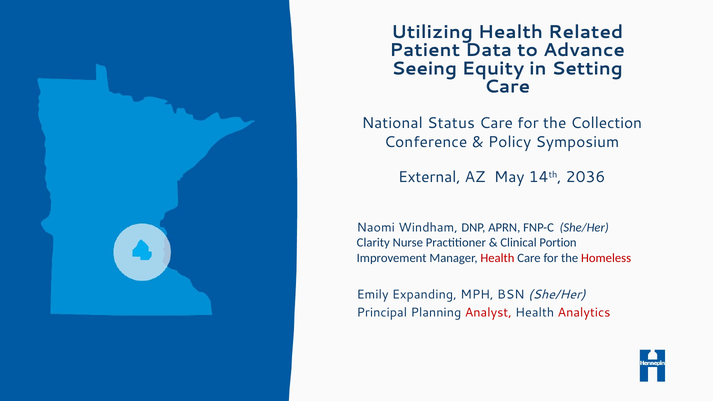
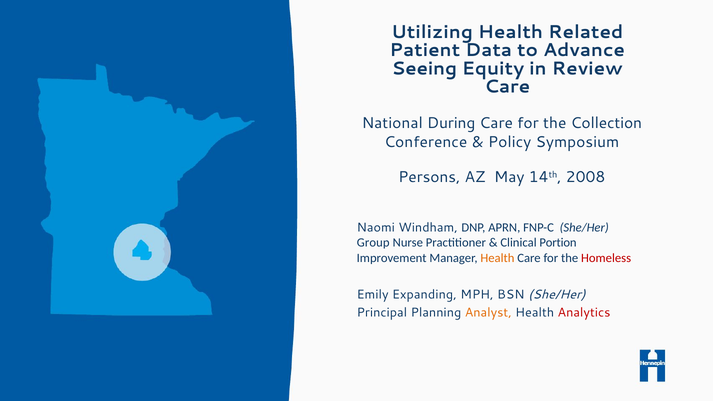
Setting: Setting -> Review
Status: Status -> During
External: External -> Persons
2036: 2036 -> 2008
Clarity: Clarity -> Group
Health at (497, 258) colour: red -> orange
Analyst colour: red -> orange
